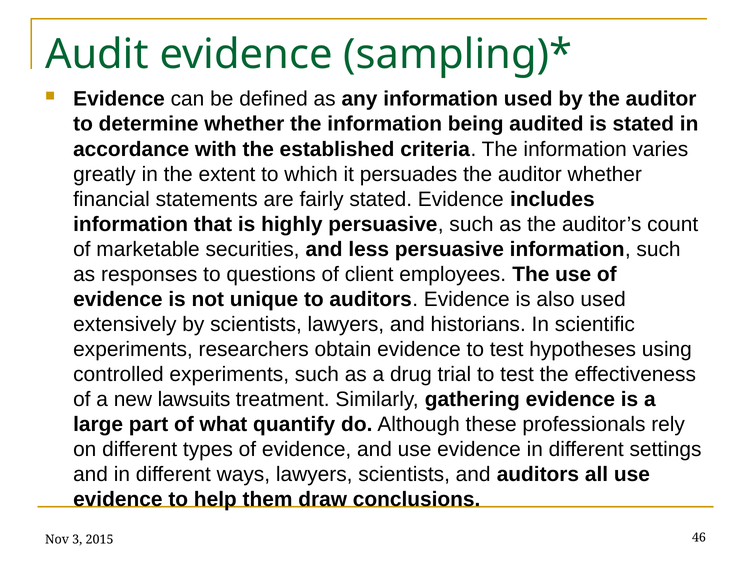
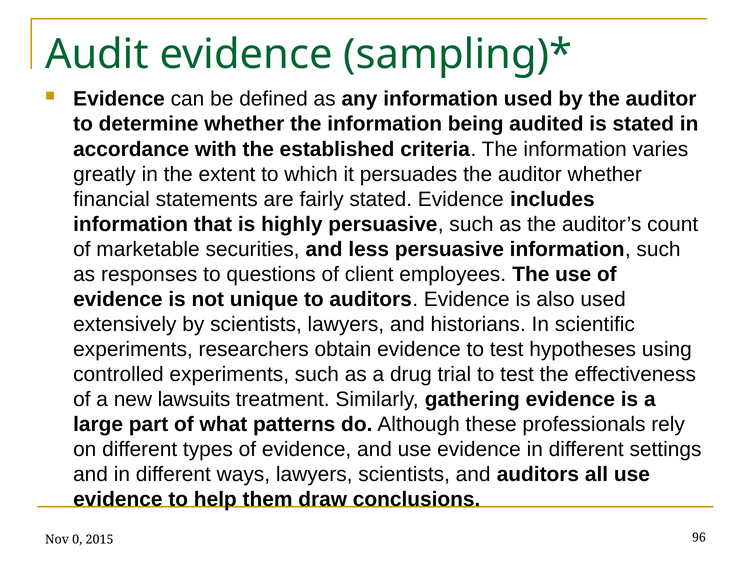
quantify: quantify -> patterns
3: 3 -> 0
46: 46 -> 96
